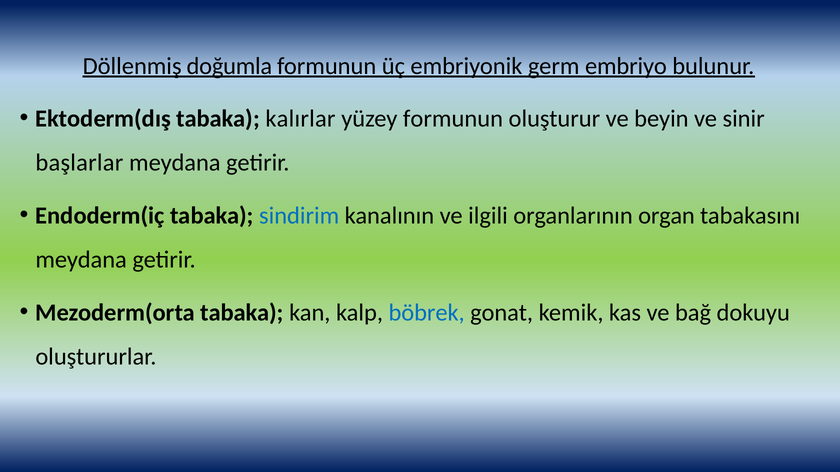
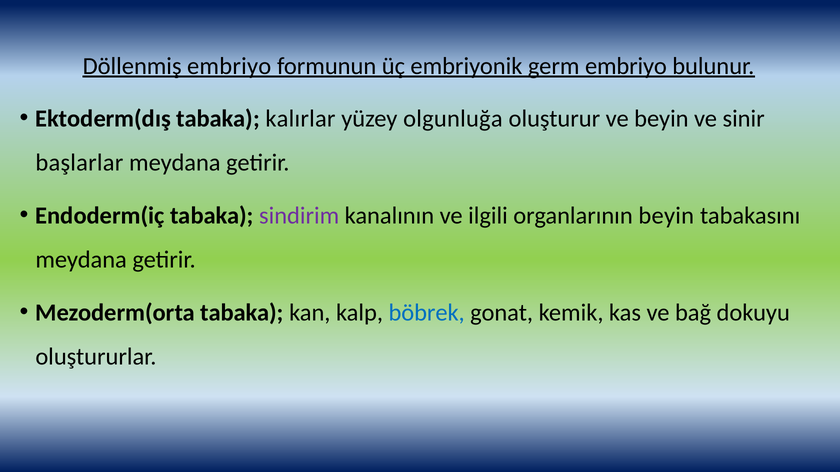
Döllenmiş doğumla: doğumla -> embriyo
yüzey formunun: formunun -> olgunluğa
sindirim colour: blue -> purple
organlarının organ: organ -> beyin
